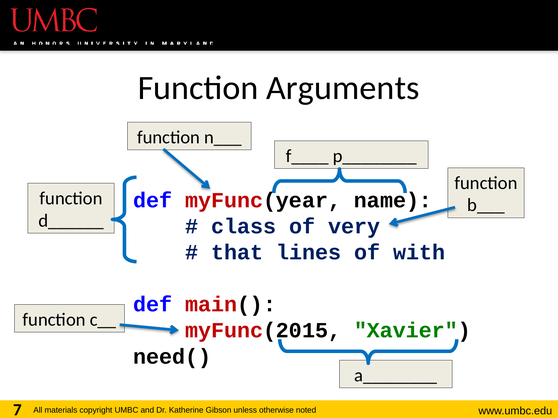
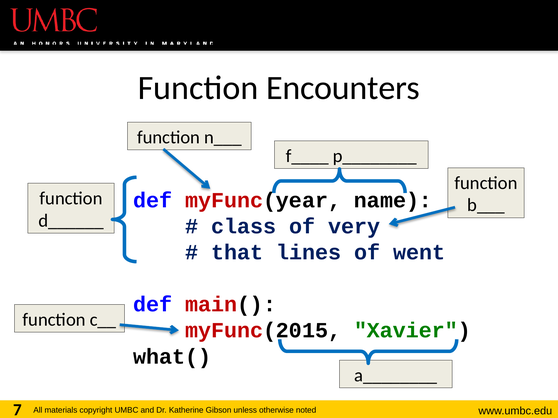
Arguments: Arguments -> Encounters
with: with -> went
need(: need( -> what(
